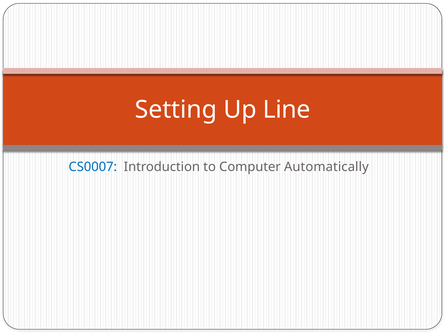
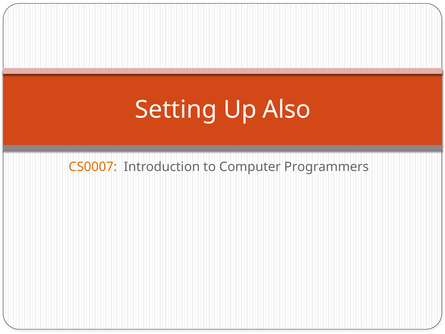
Line: Line -> Also
CS0007 colour: blue -> orange
Automatically: Automatically -> Programmers
